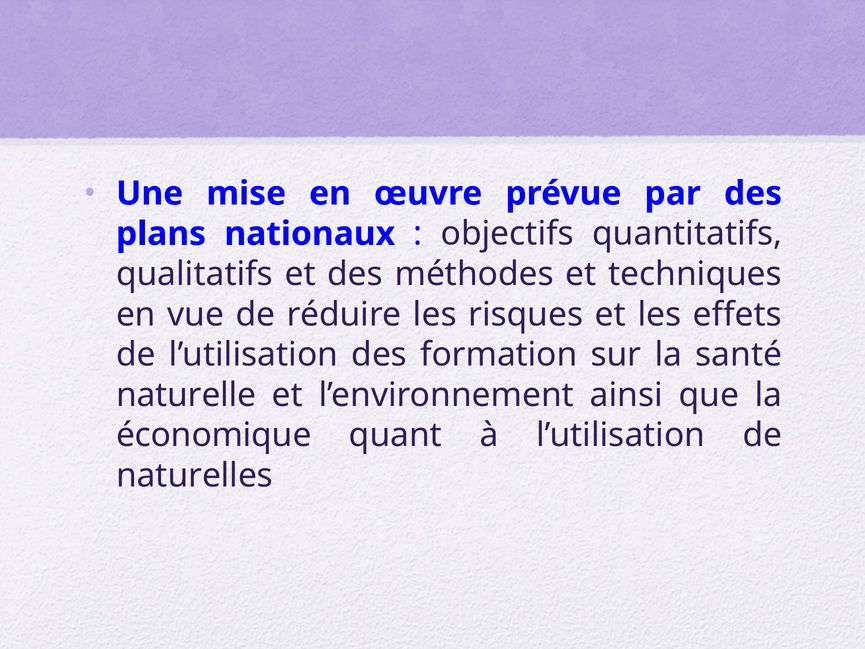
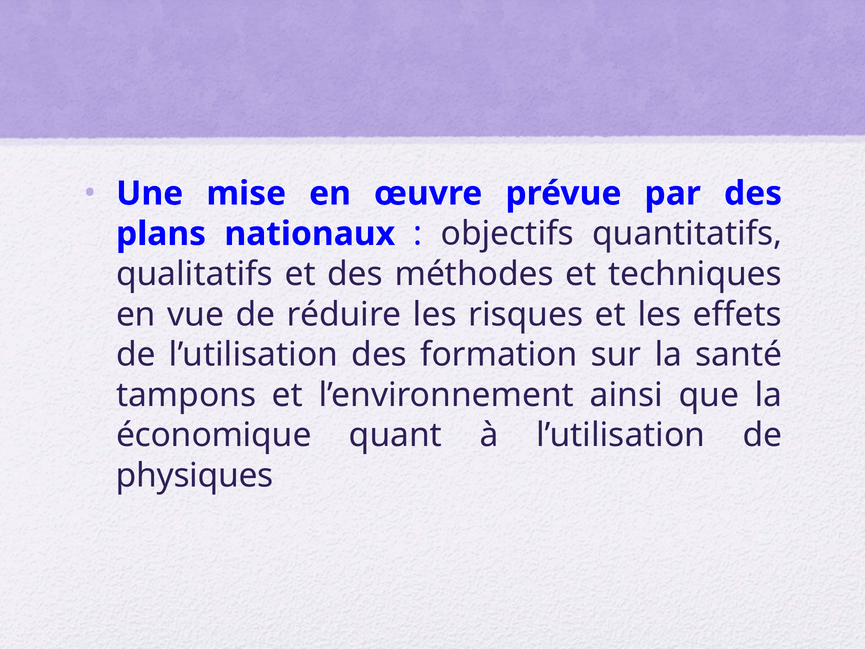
naturelle: naturelle -> tampons
naturelles: naturelles -> physiques
